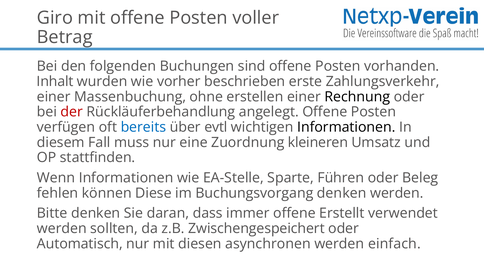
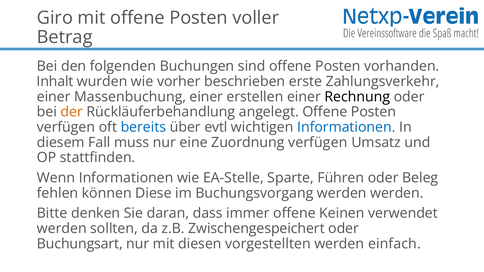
Massenbuchung ohne: ohne -> einer
der colour: red -> orange
Informationen at (346, 127) colour: black -> blue
Zuordnung kleineren: kleineren -> verfügen
Buchungsvorgang denken: denken -> werden
Erstellt: Erstellt -> Keinen
Automatisch: Automatisch -> Buchungsart
asynchronen: asynchronen -> vorgestellten
